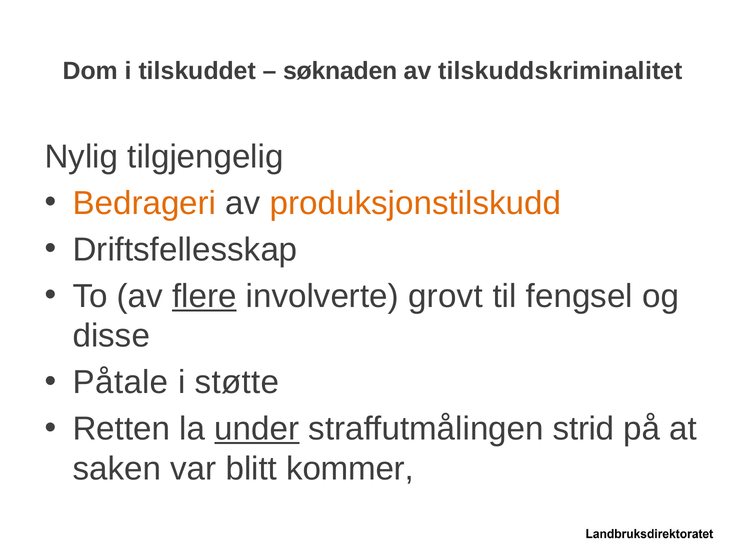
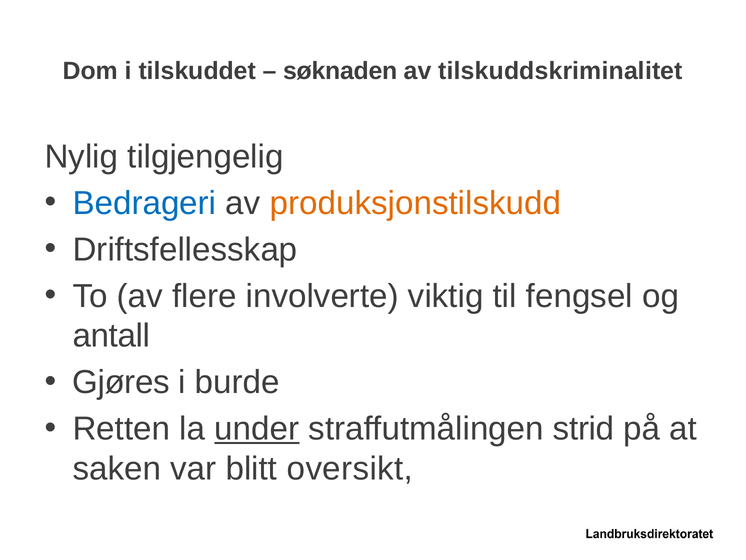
Bedrageri colour: orange -> blue
flere underline: present -> none
grovt: grovt -> viktig
disse: disse -> antall
Påtale: Påtale -> Gjøres
støtte: støtte -> burde
kommer: kommer -> oversikt
